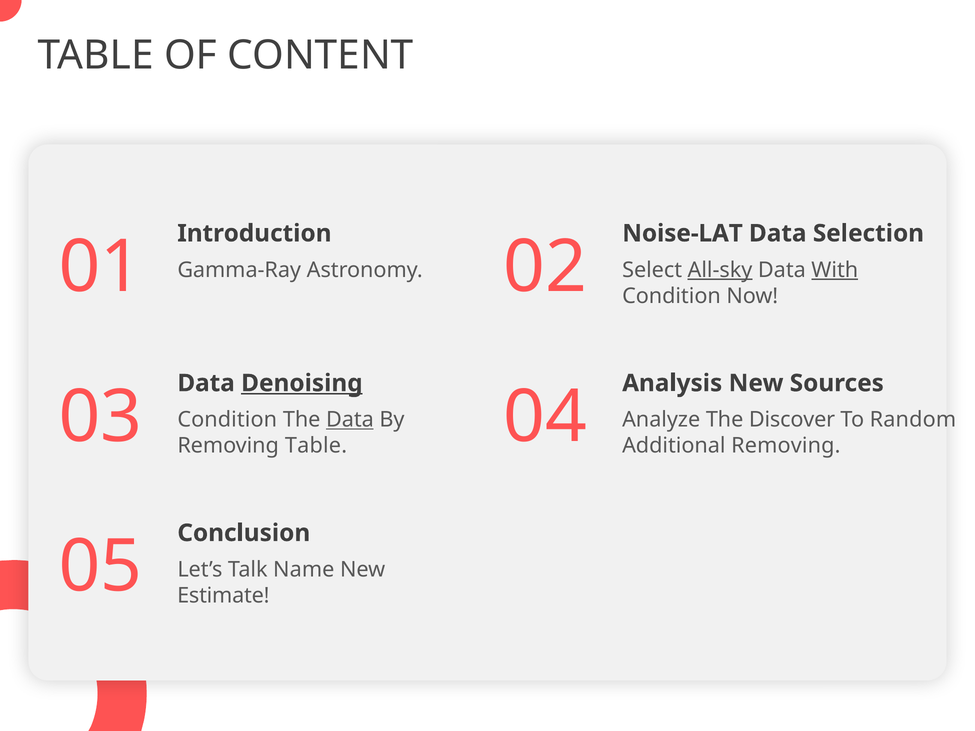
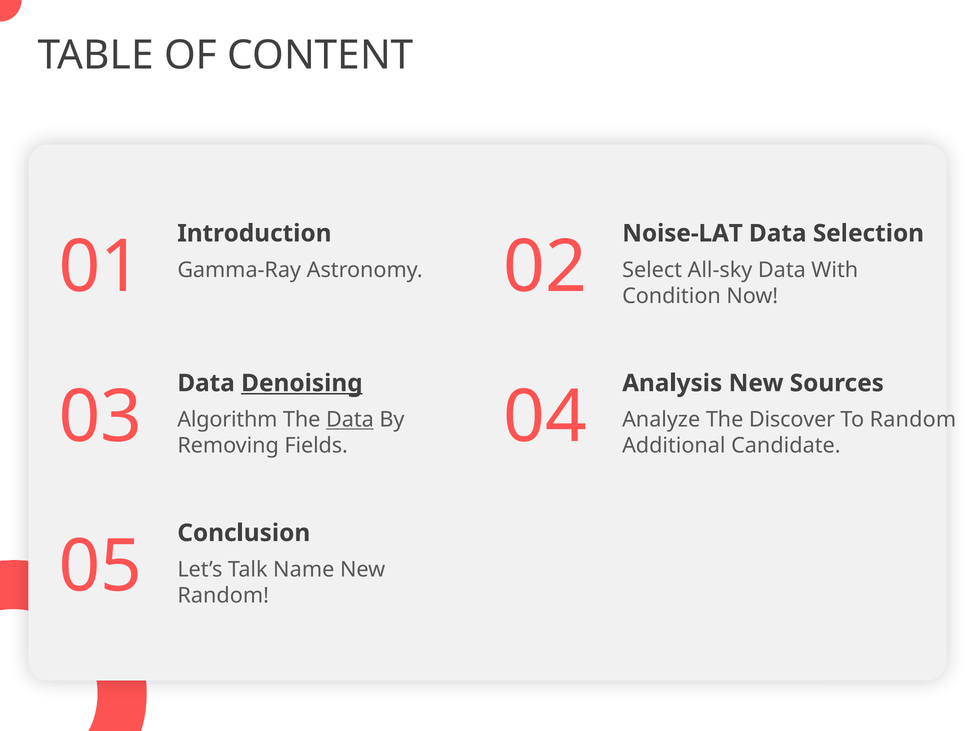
All-sky underline: present -> none
With underline: present -> none
03 Condition: Condition -> Algorithm
Removing Table: Table -> Fields
Additional Removing: Removing -> Candidate
Estimate at (223, 596): Estimate -> Random
